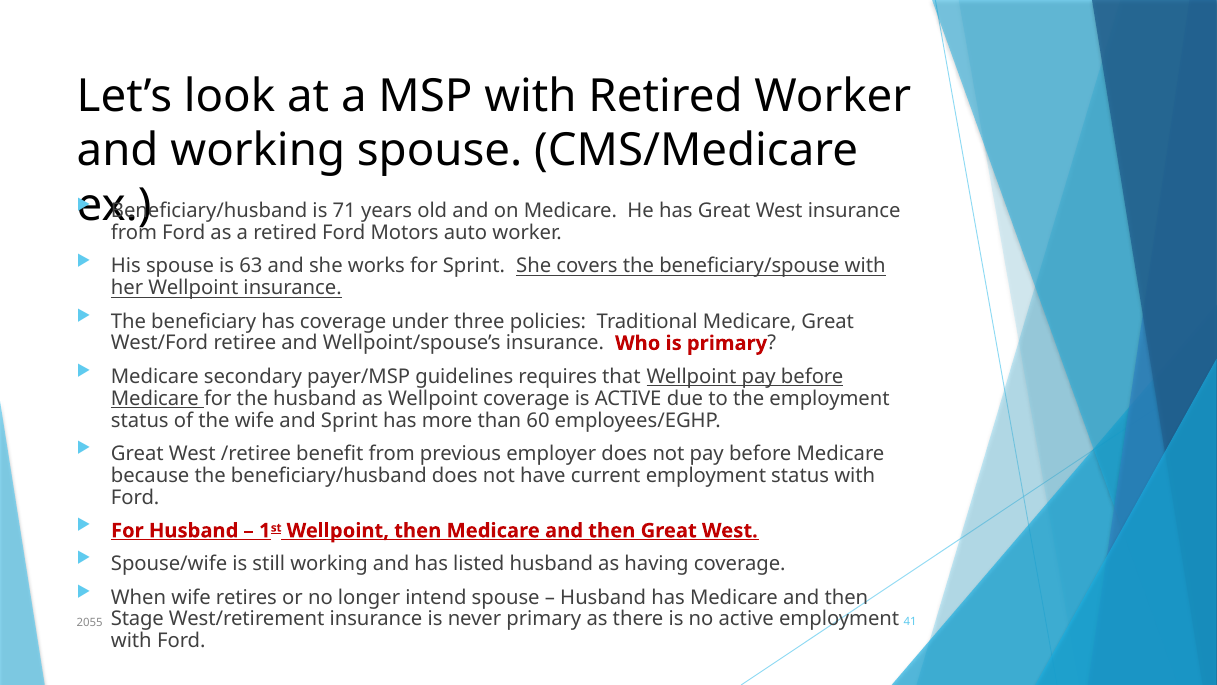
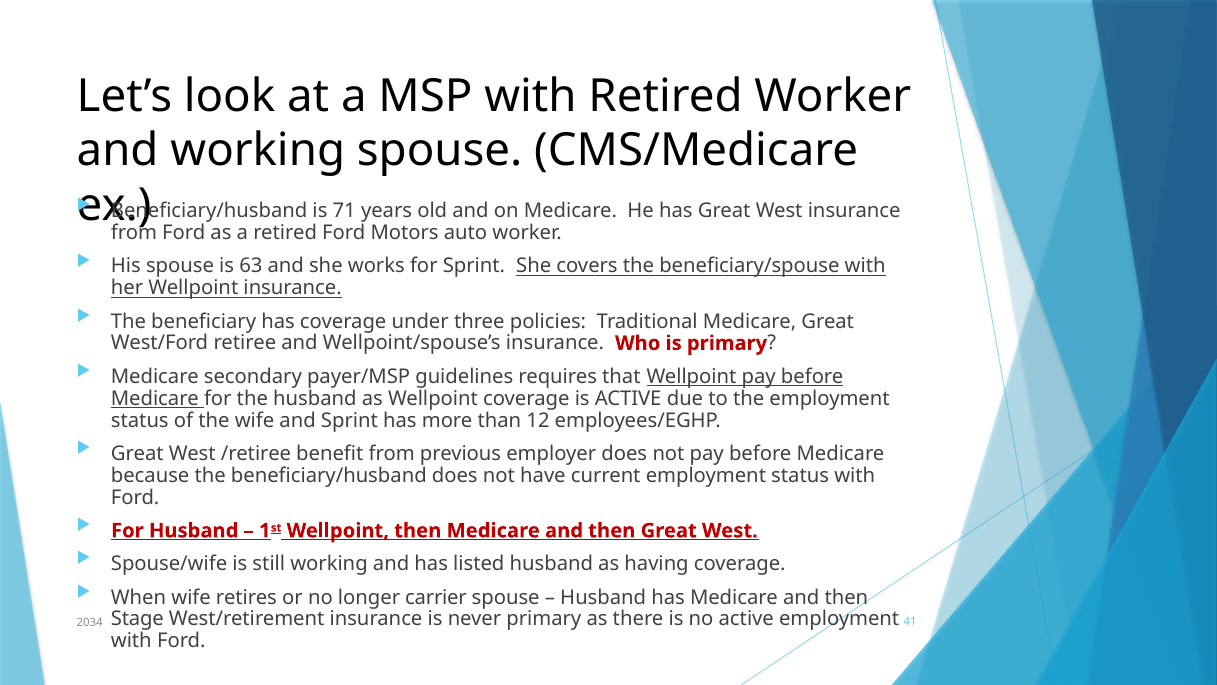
60: 60 -> 12
intend: intend -> carrier
2055: 2055 -> 2034
